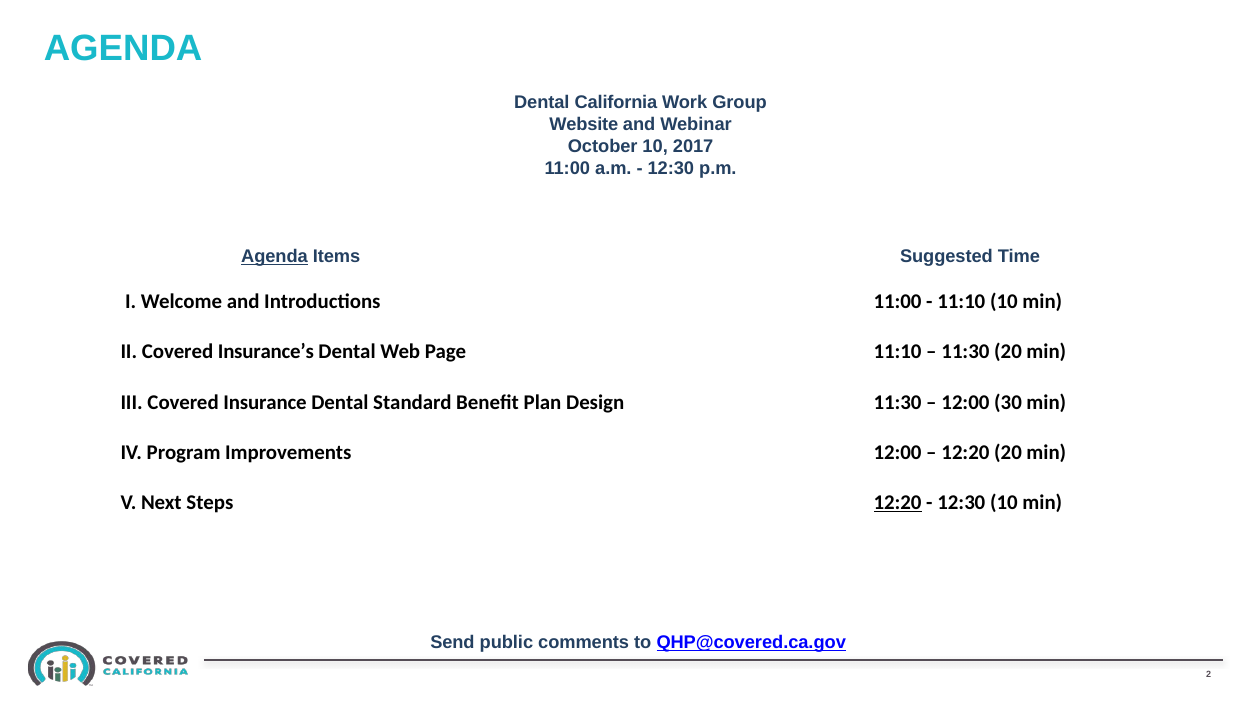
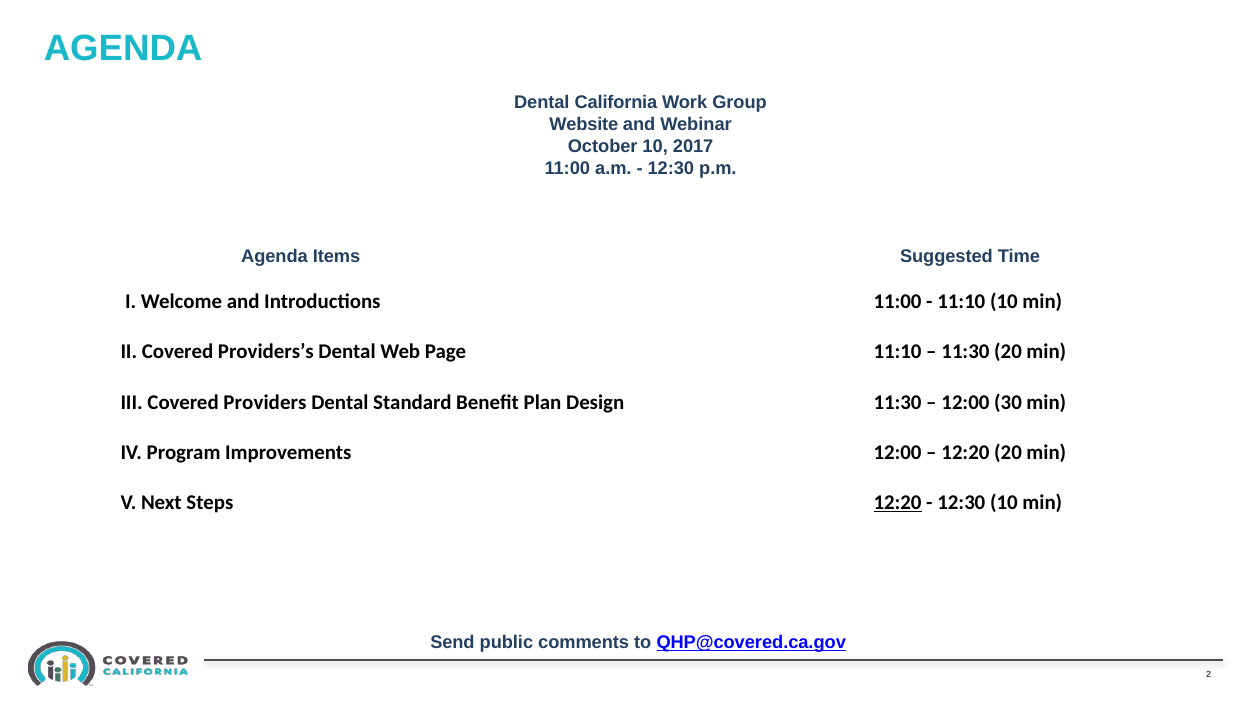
Agenda at (274, 256) underline: present -> none
Insurance’s: Insurance’s -> Providers’s
Insurance: Insurance -> Providers
